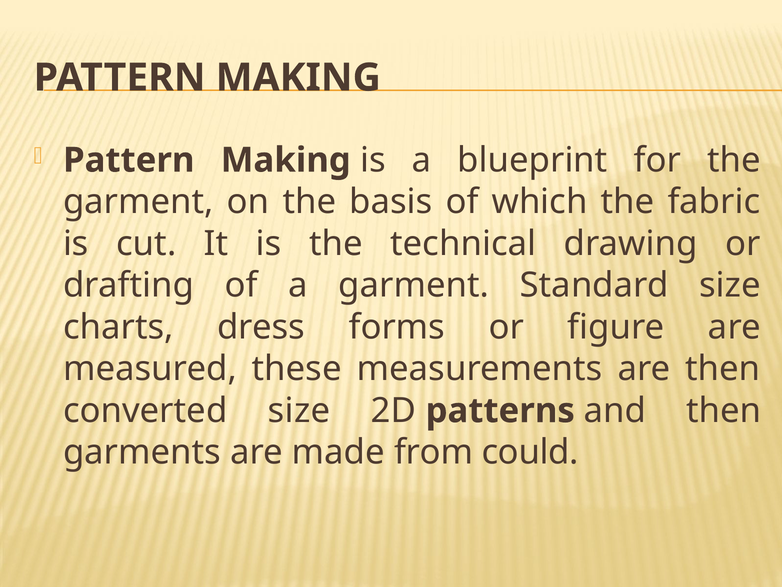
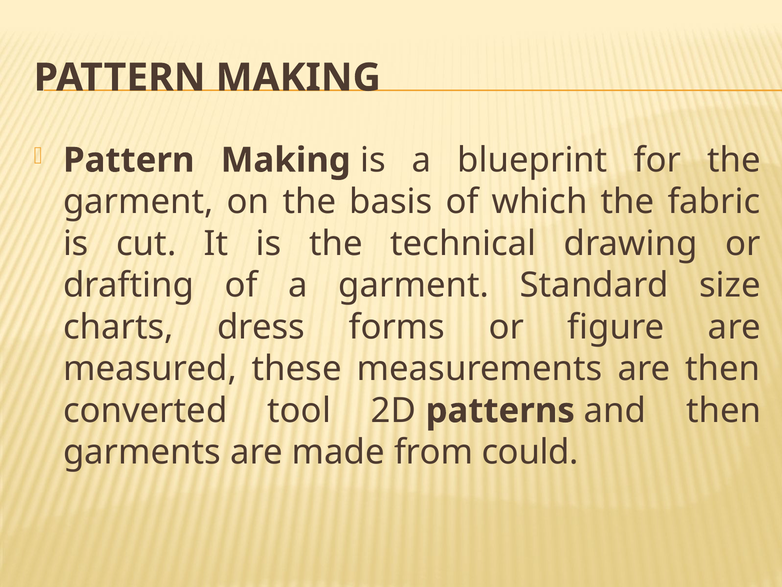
converted size: size -> tool
